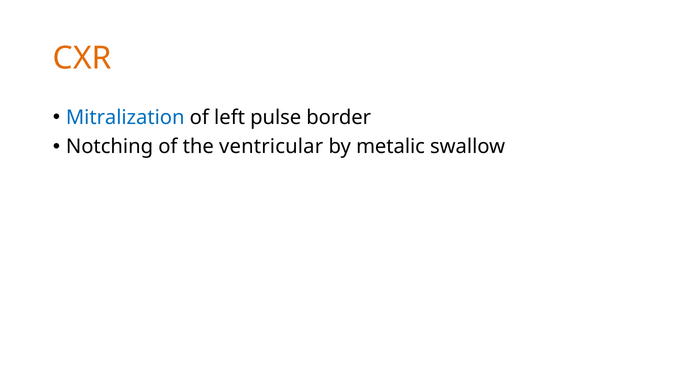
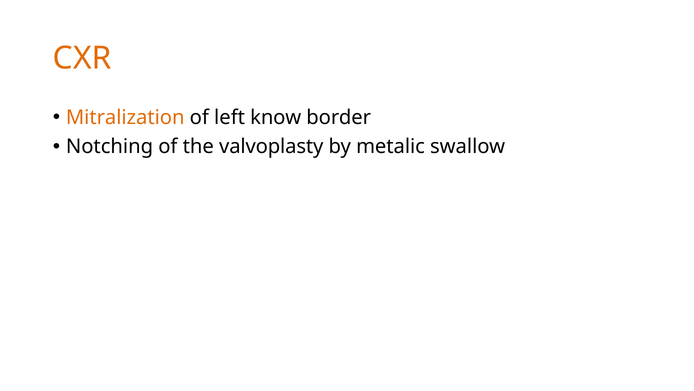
Mitralization colour: blue -> orange
pulse: pulse -> know
ventricular: ventricular -> valvoplasty
